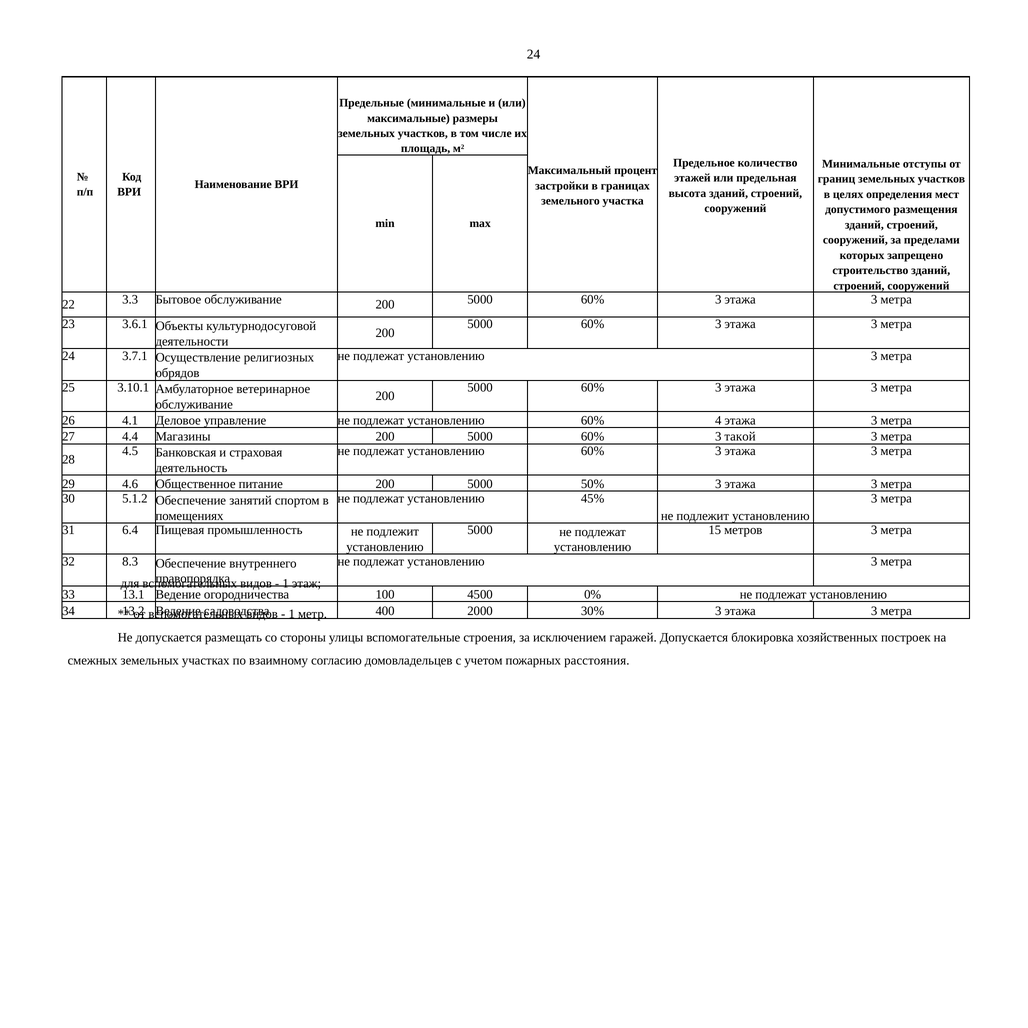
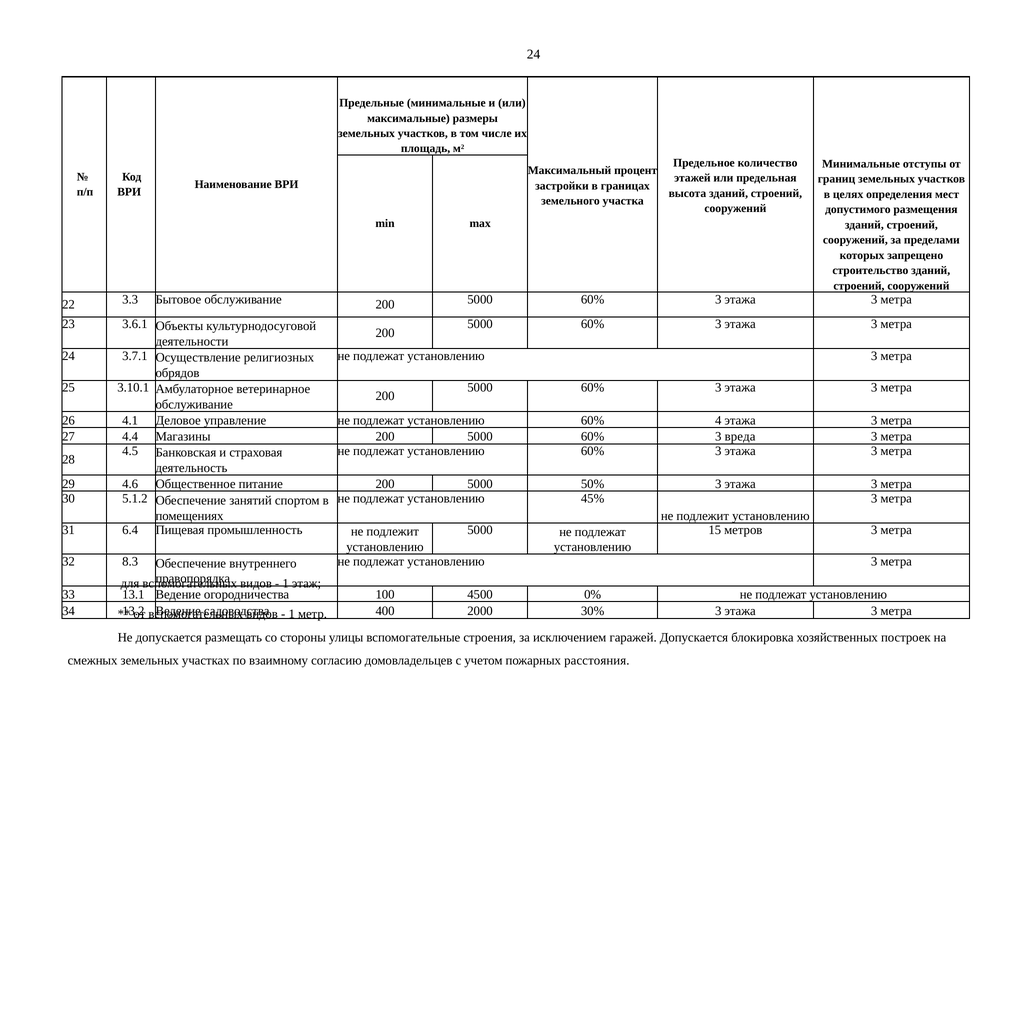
такой: такой -> вреда
